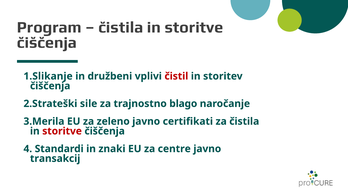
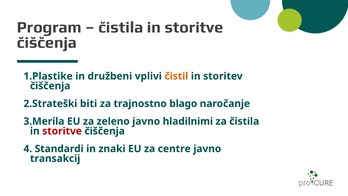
1.Slikanje: 1.Slikanje -> 1.Plastike
čistil colour: red -> orange
sile: sile -> biti
certifikati: certifikati -> hladilnimi
